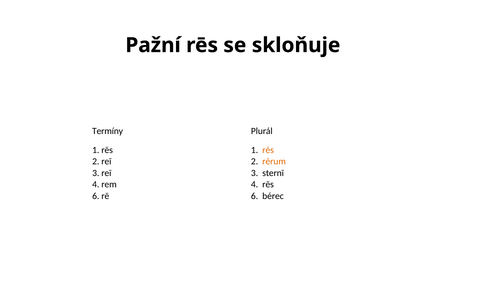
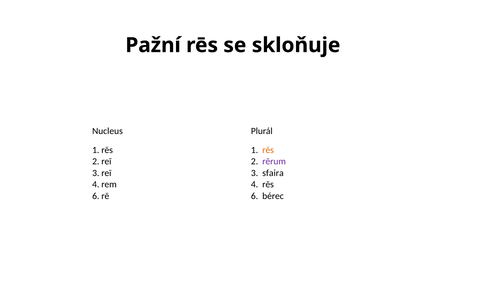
Termíny: Termíny -> Nucleus
rērum colour: orange -> purple
sternī: sternī -> sfaira
